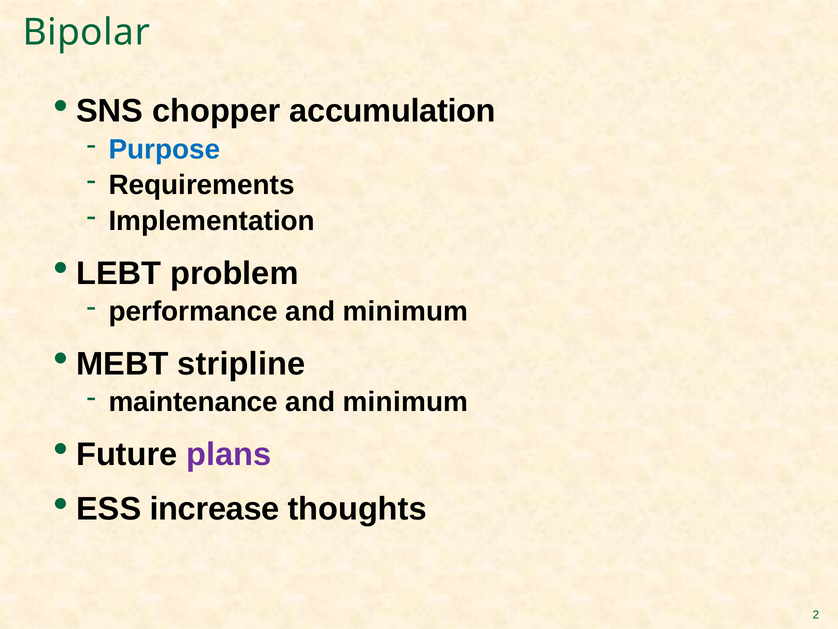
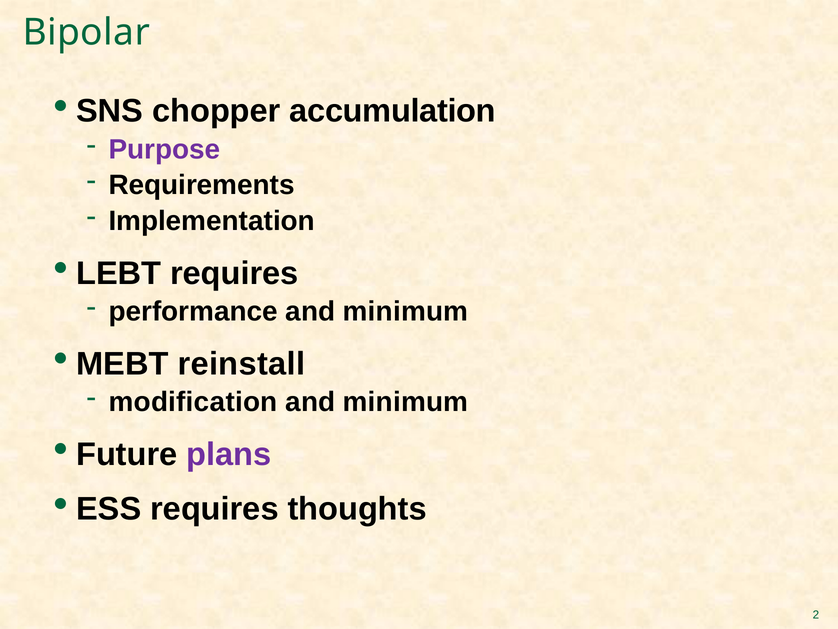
Purpose colour: blue -> purple
problem at (234, 273): problem -> requires
stripline: stripline -> reinstall
maintenance: maintenance -> modification
increase at (215, 509): increase -> requires
